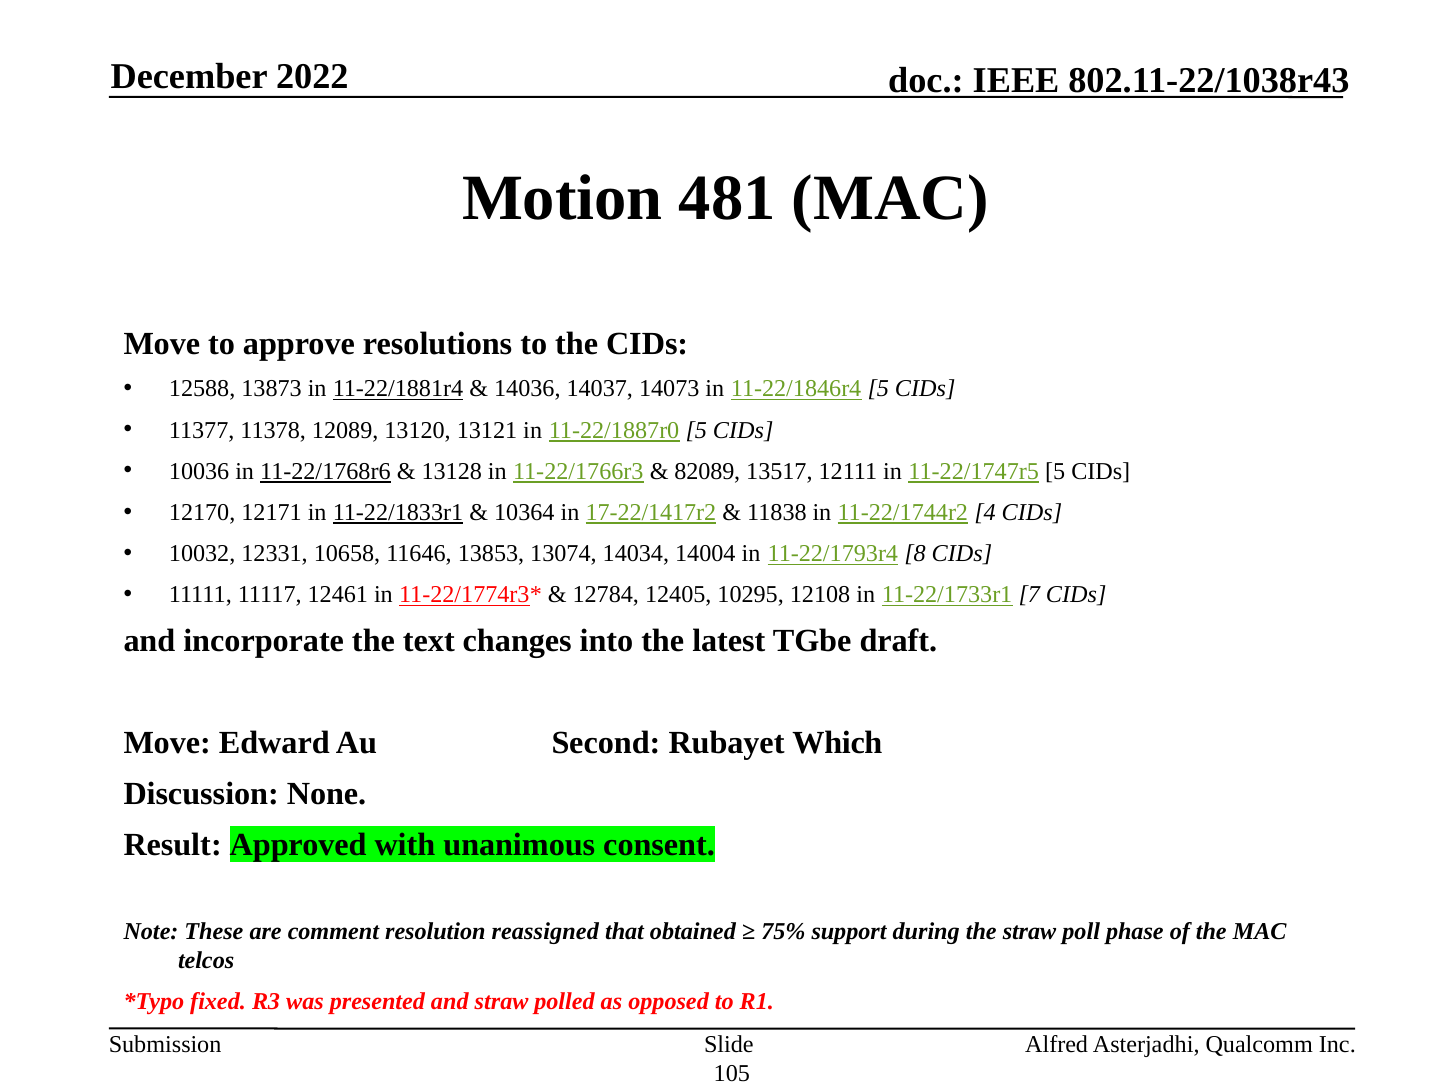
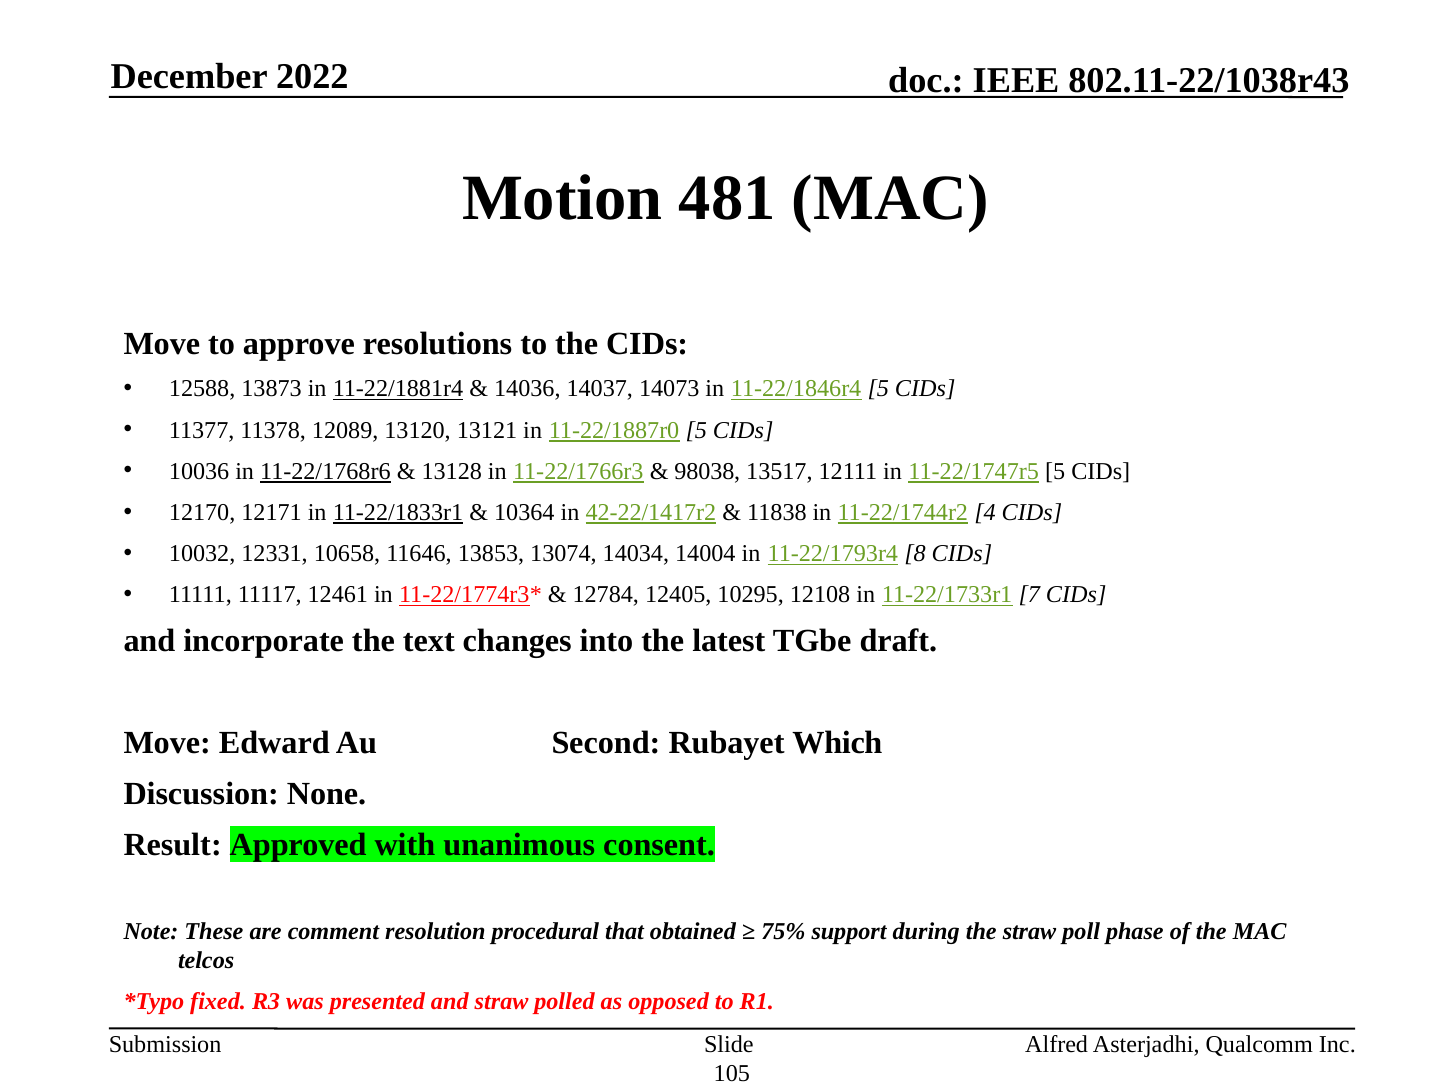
82089: 82089 -> 98038
17-22/1417r2: 17-22/1417r2 -> 42-22/1417r2
reassigned: reassigned -> procedural
